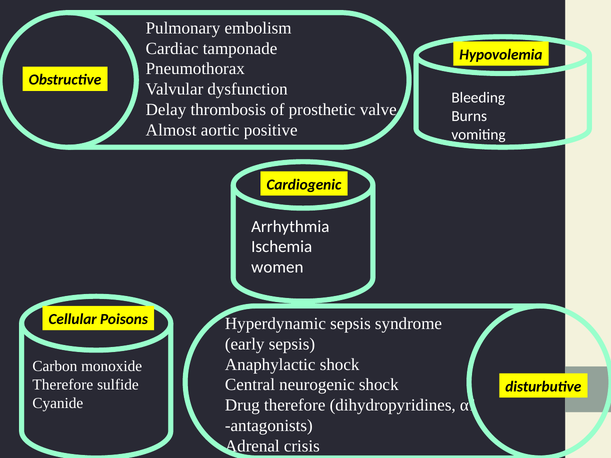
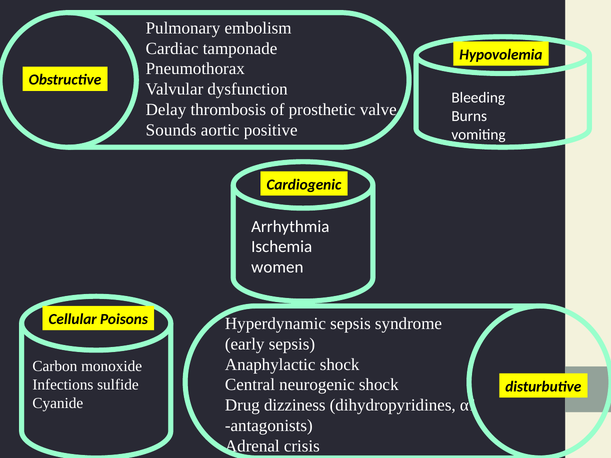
Almost: Almost -> Sounds
Therefore at (63, 385): Therefore -> Infections
Drug therefore: therefore -> dizziness
